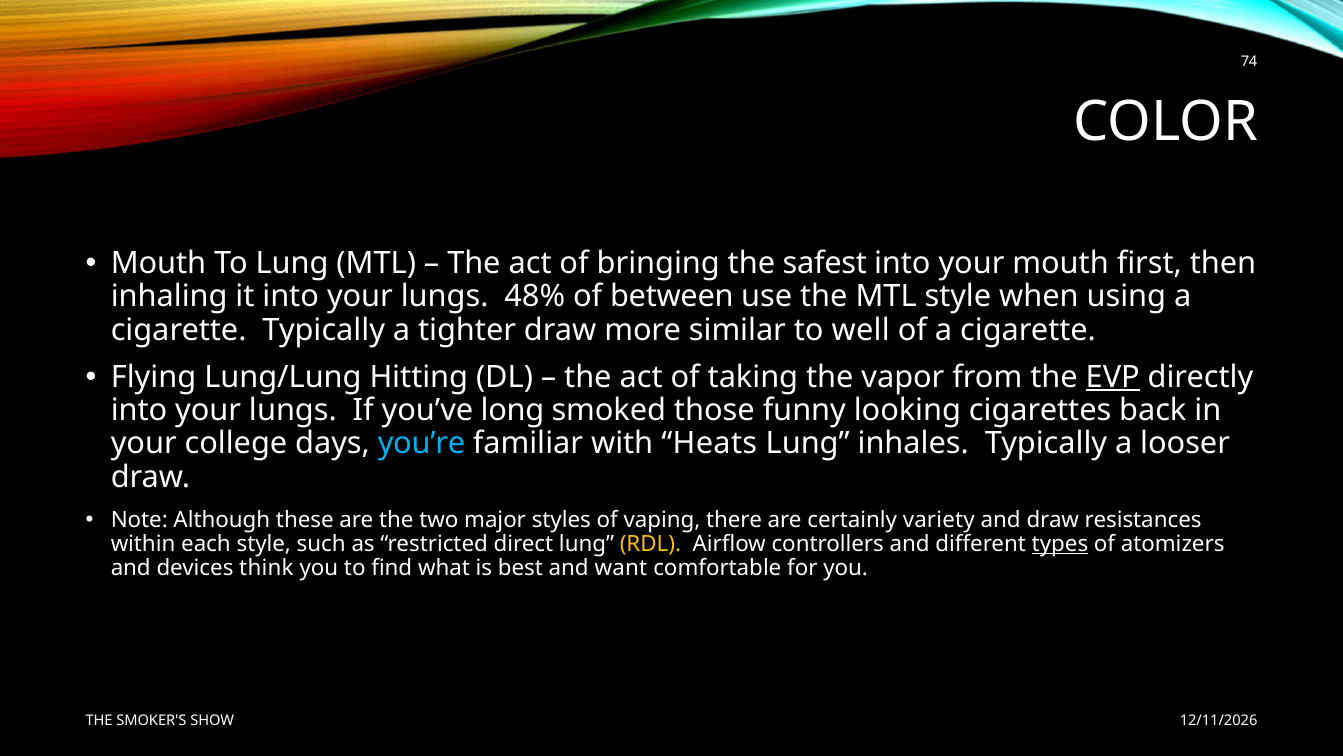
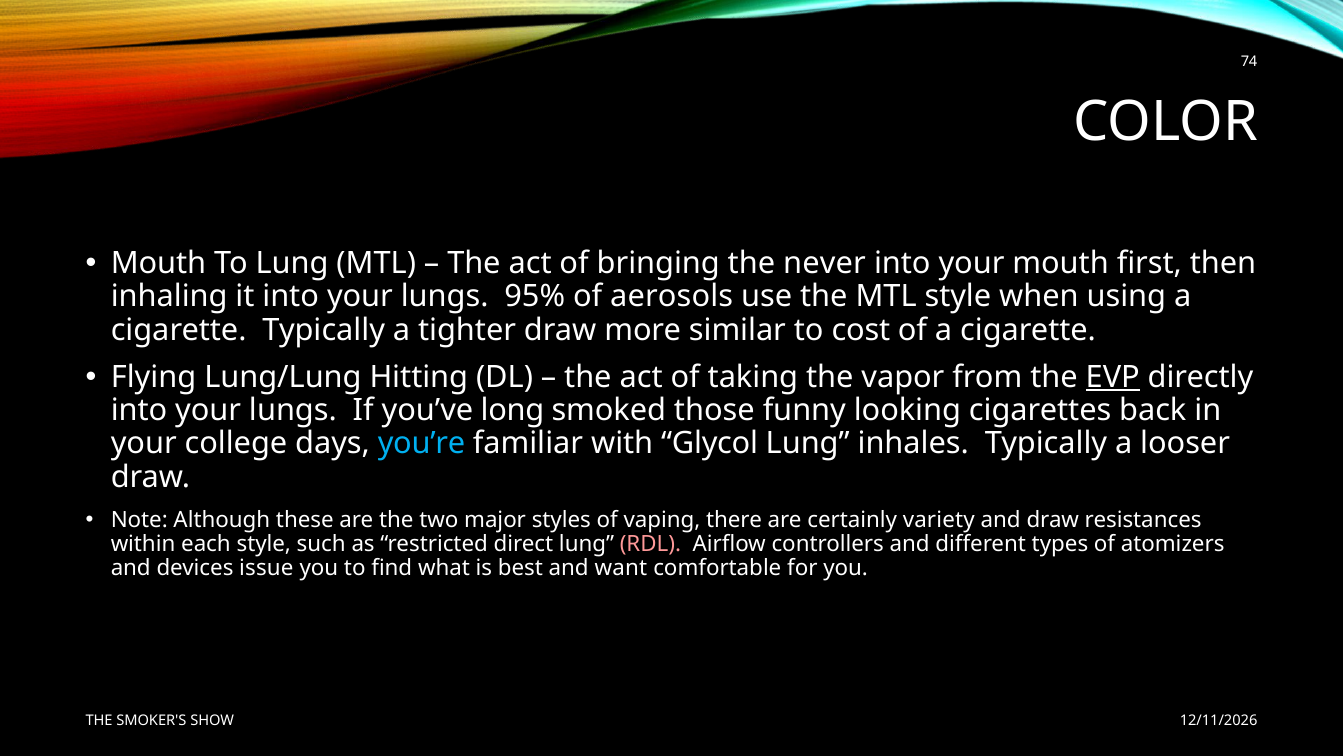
safest: safest -> never
48%: 48% -> 95%
between: between -> aerosols
well: well -> cost
Heats: Heats -> Glycol
RDL colour: yellow -> pink
types underline: present -> none
think: think -> issue
